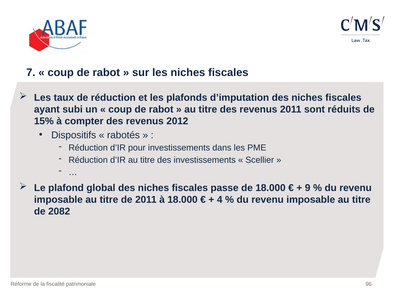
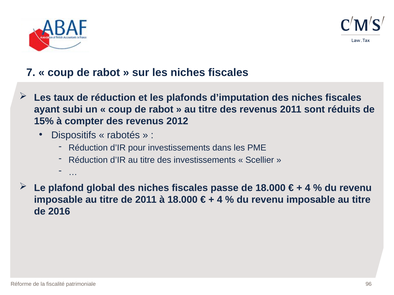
9 at (308, 188): 9 -> 4
2082: 2082 -> 2016
